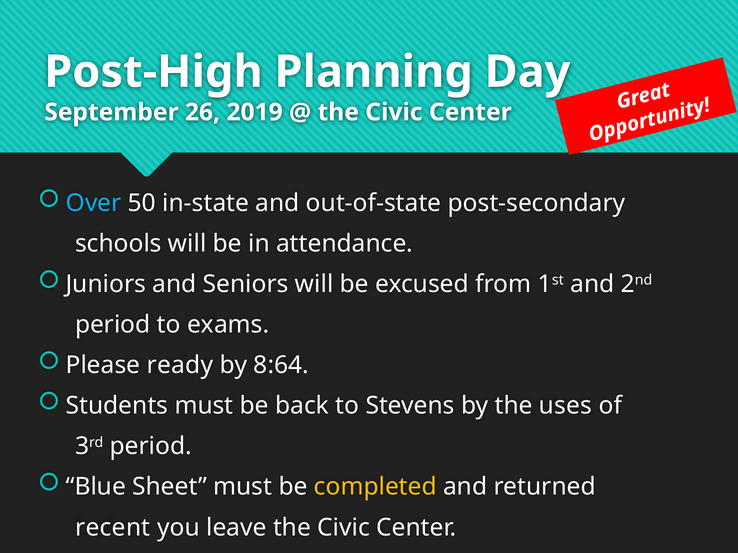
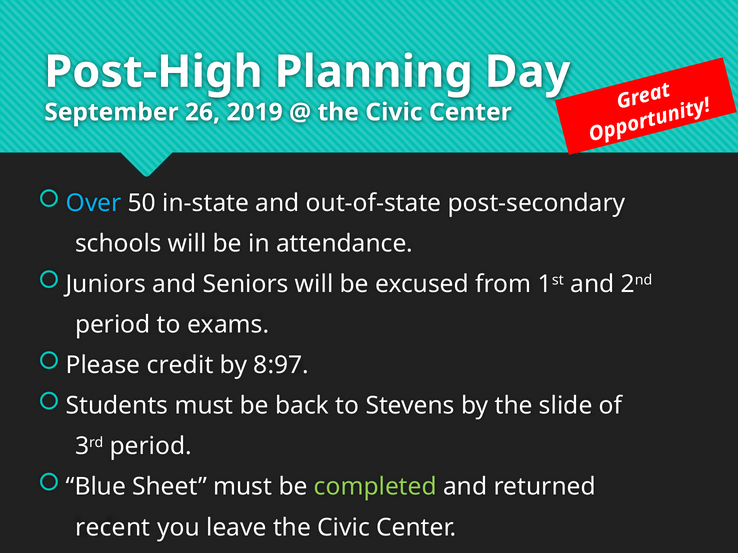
ready: ready -> credit
8:64: 8:64 -> 8:97
uses: uses -> slide
completed colour: yellow -> light green
